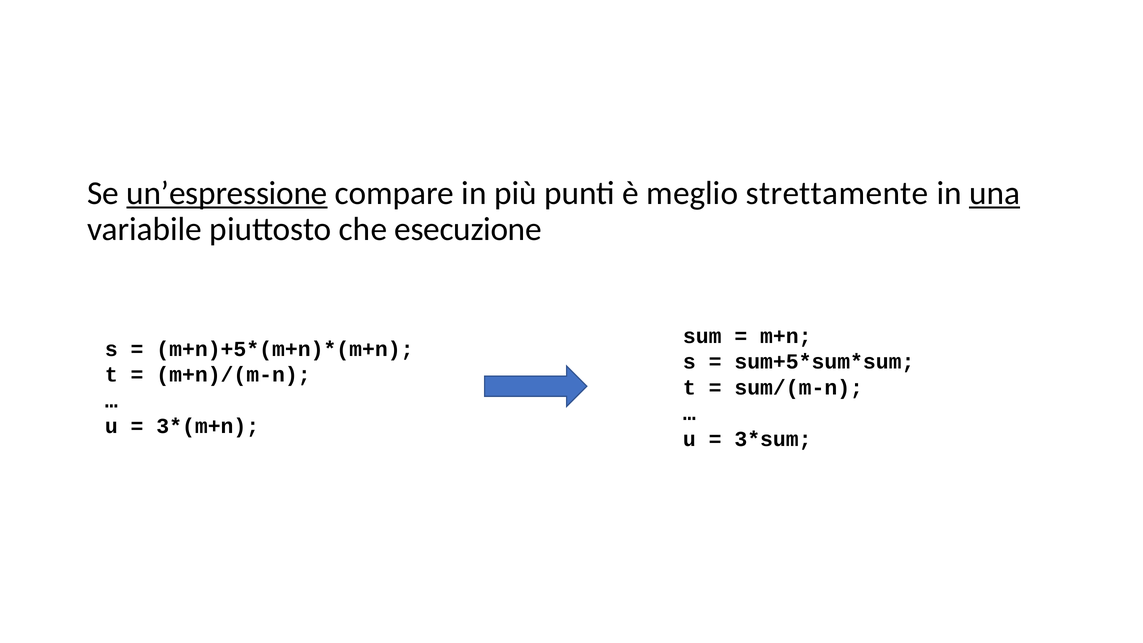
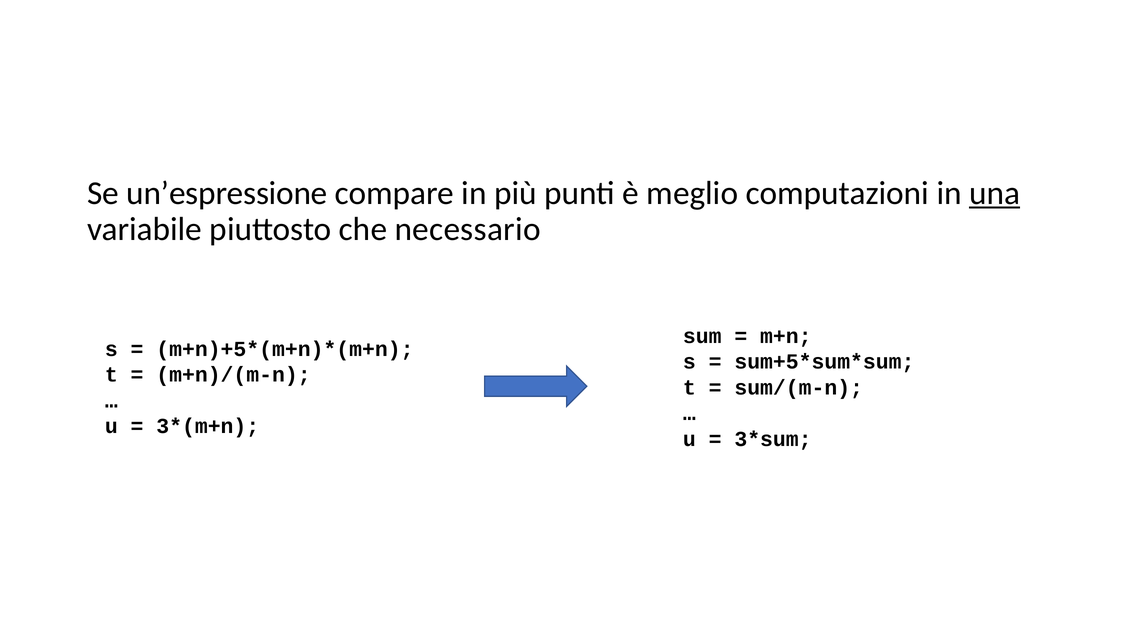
un’espressione underline: present -> none
strettamente: strettamente -> computazioni
esecuzione: esecuzione -> necessario
